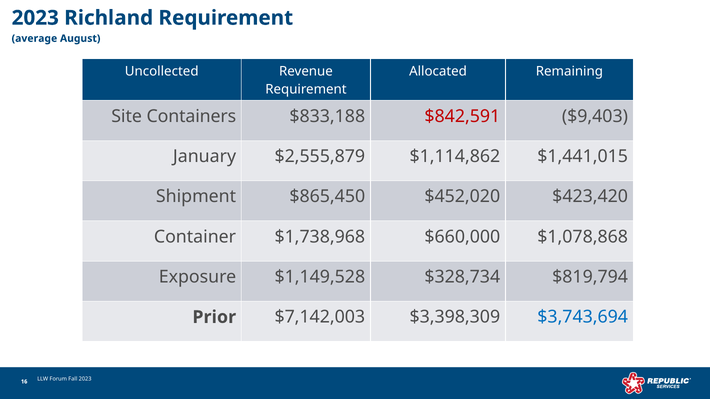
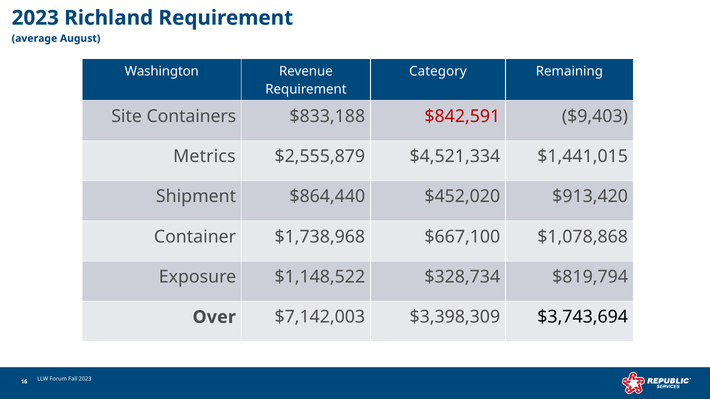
Uncollected: Uncollected -> Washington
Allocated: Allocated -> Category
January: January -> Metrics
$1,114,862: $1,114,862 -> $4,521,334
$865,450: $865,450 -> $864,440
$423,420: $423,420 -> $913,420
$660,000: $660,000 -> $667,100
$1,149,528: $1,149,528 -> $1,148,522
Prior: Prior -> Over
$3,743,694 colour: blue -> black
